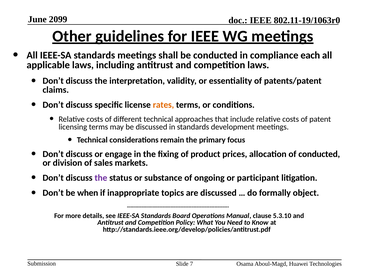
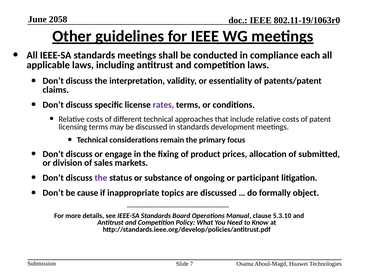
2099: 2099 -> 2058
rates colour: orange -> purple
of conducted: conducted -> submitted
when: when -> cause
